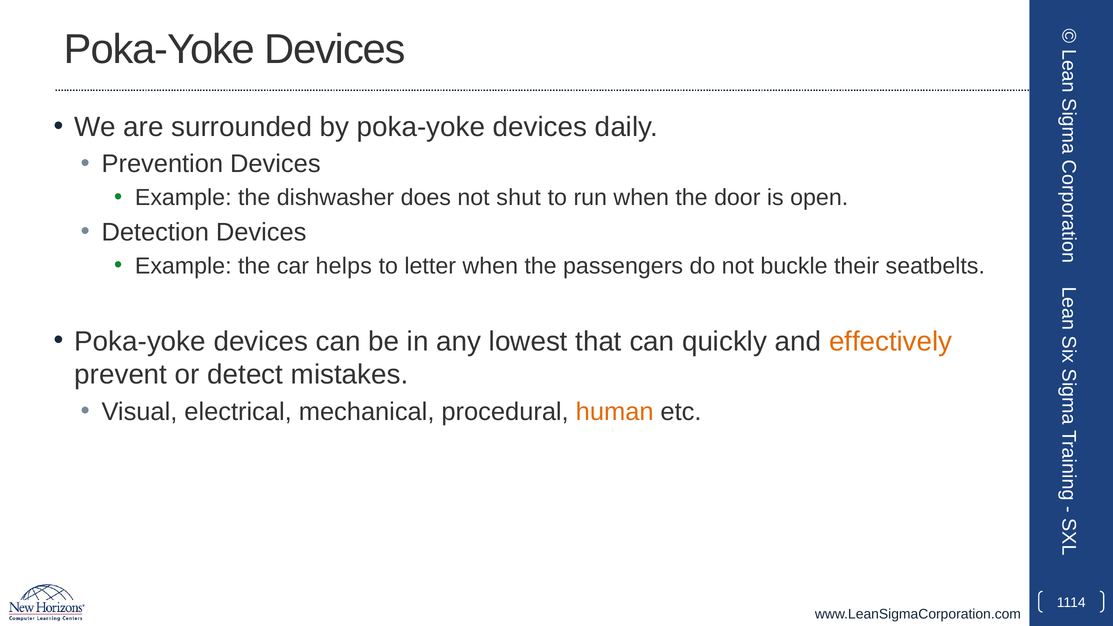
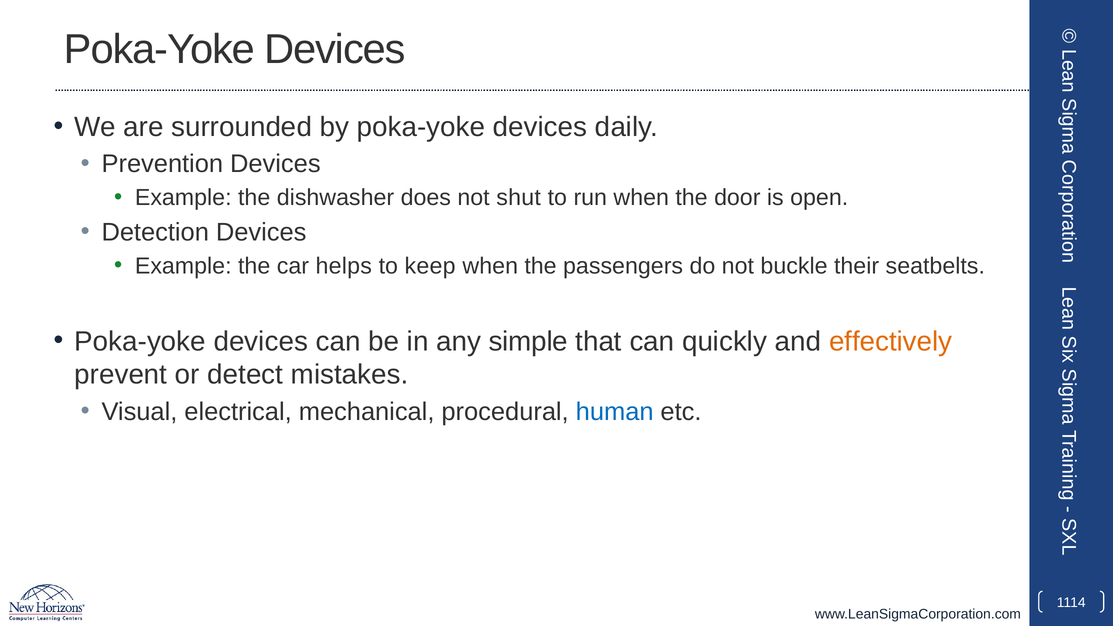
letter: letter -> keep
lowest: lowest -> simple
human colour: orange -> blue
